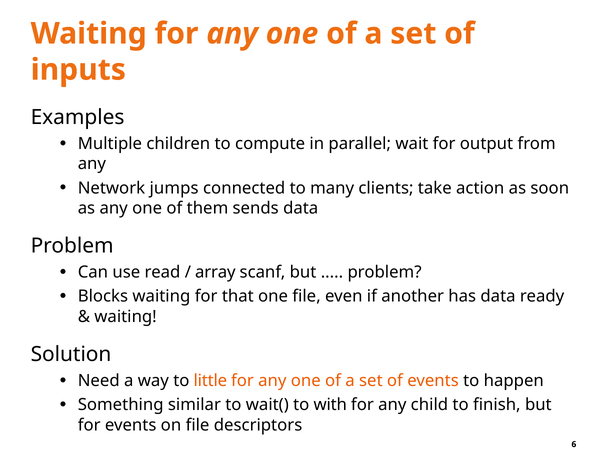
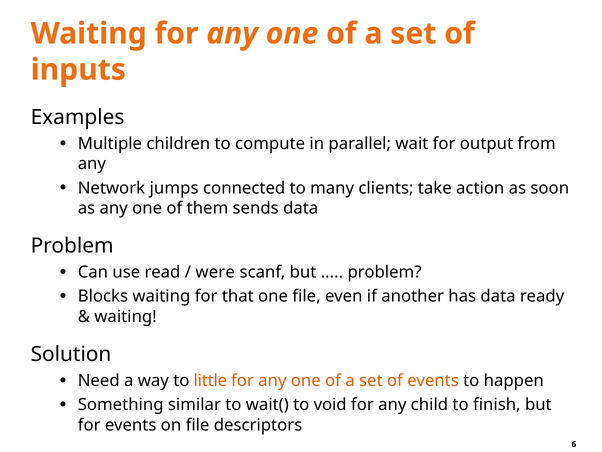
array: array -> were
with: with -> void
